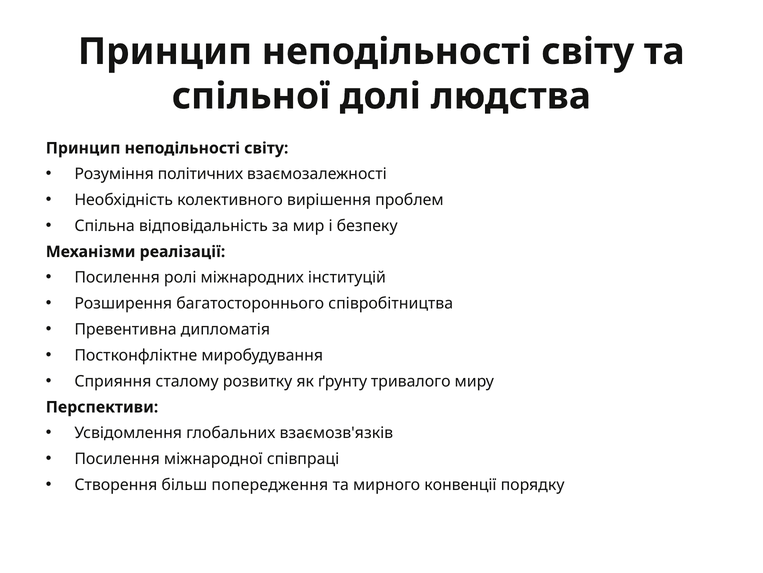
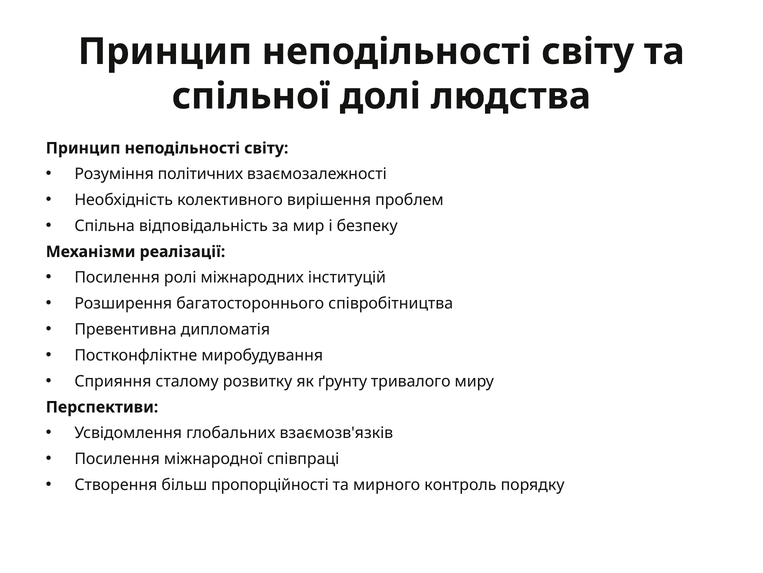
попередження: попередження -> пропорційності
конвенції: конвенції -> контроль
